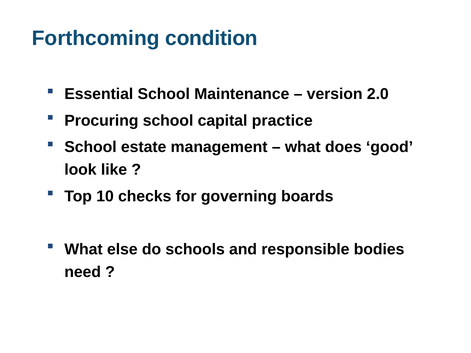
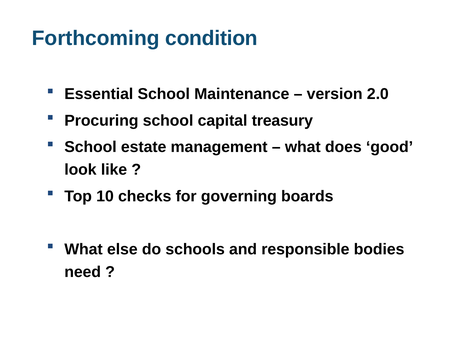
practice: practice -> treasury
